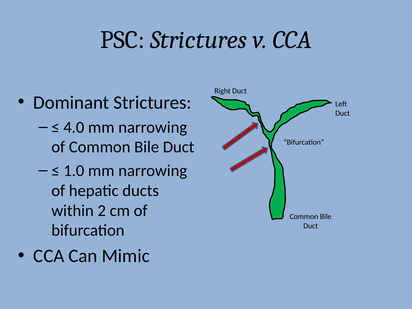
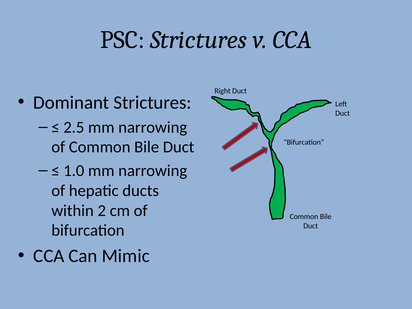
4.0: 4.0 -> 2.5
